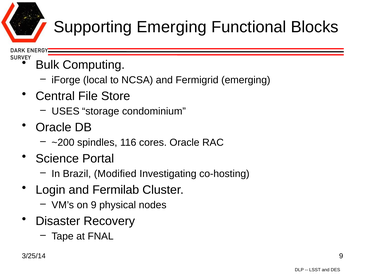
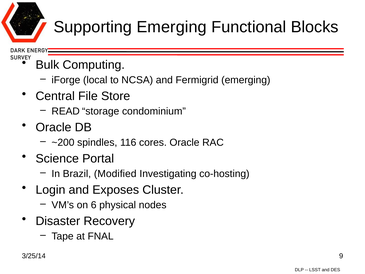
USES: USES -> READ
Fermilab: Fermilab -> Exposes
on 9: 9 -> 6
